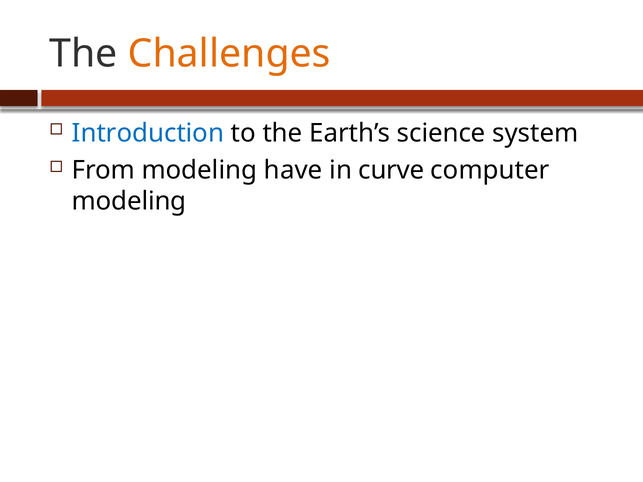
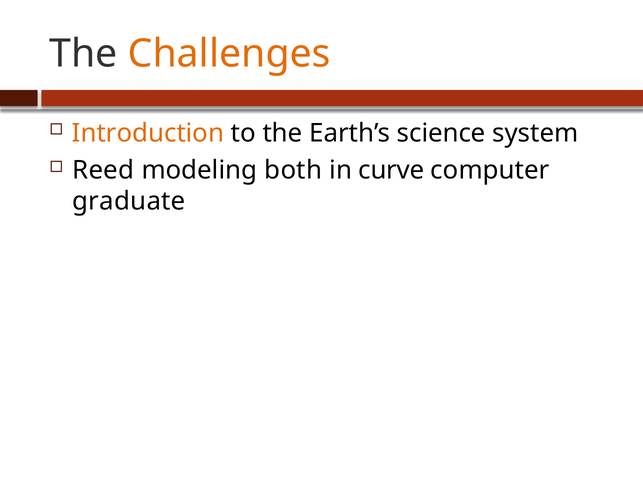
Introduction colour: blue -> orange
From: From -> Reed
have: have -> both
modeling at (129, 201): modeling -> graduate
